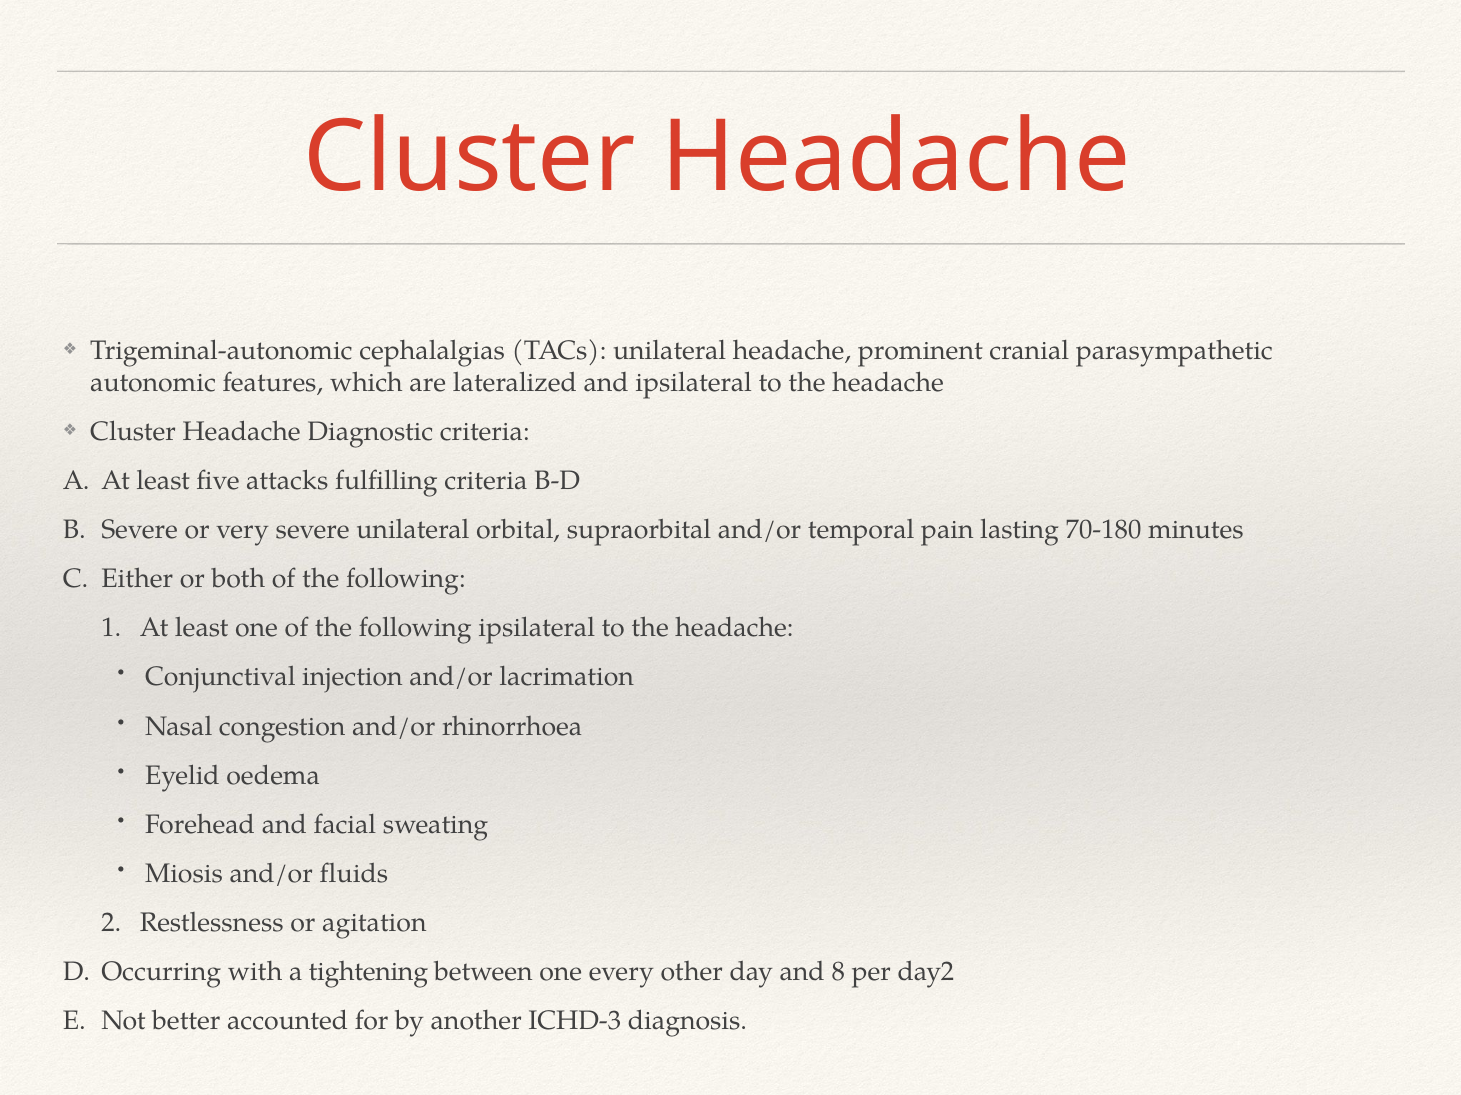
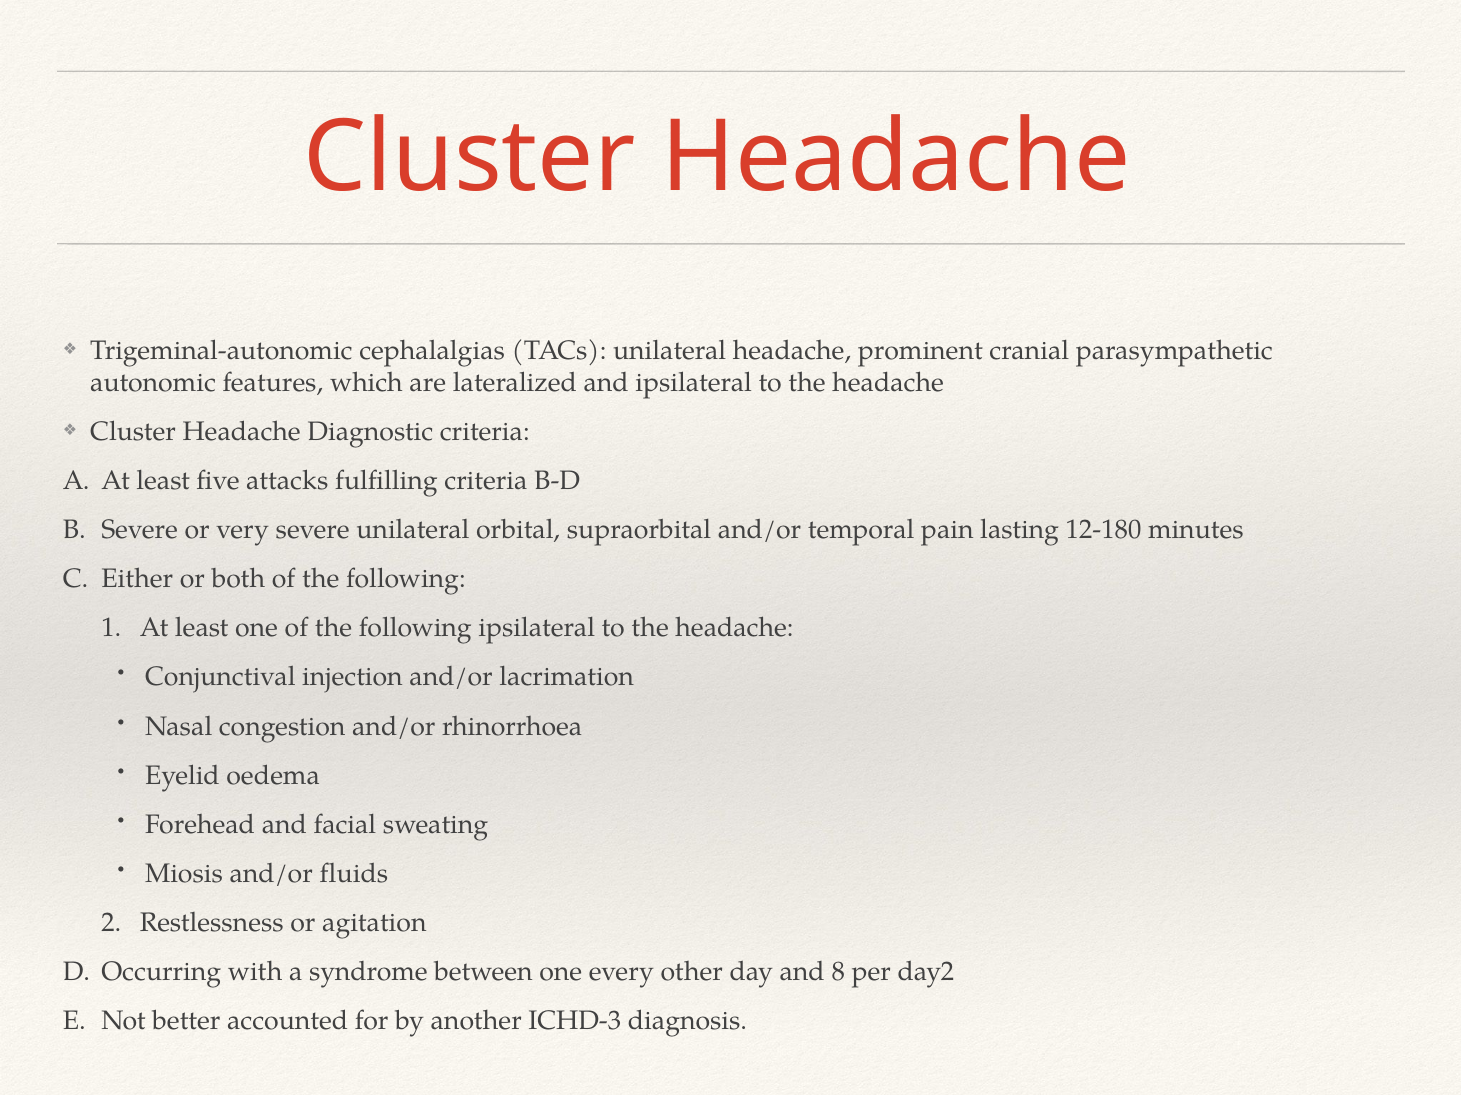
70-180: 70-180 -> 12-180
tightening: tightening -> syndrome
